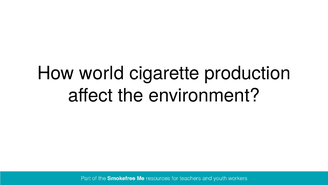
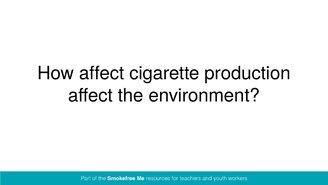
How world: world -> affect
